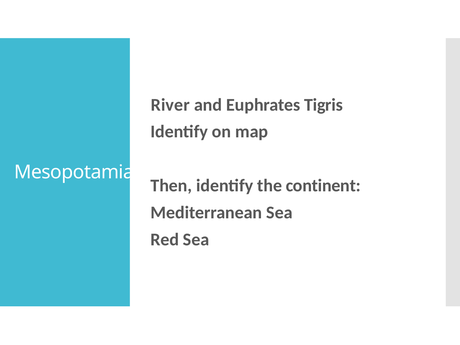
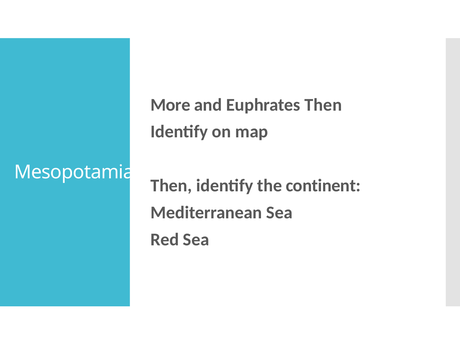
River: River -> More
Euphrates Tigris: Tigris -> Then
